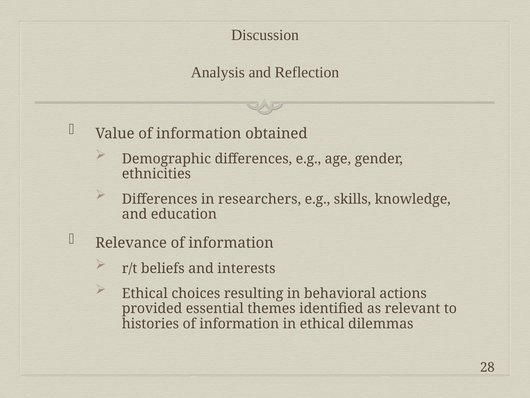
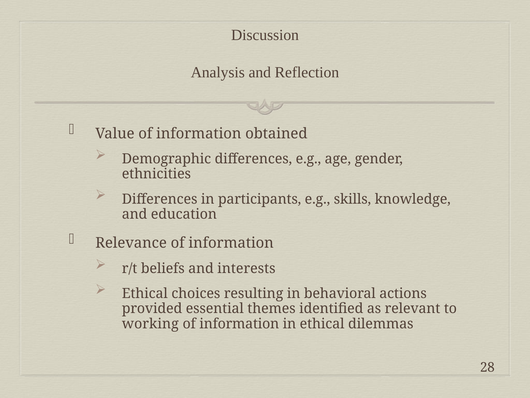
researchers: researchers -> participants
histories: histories -> working
